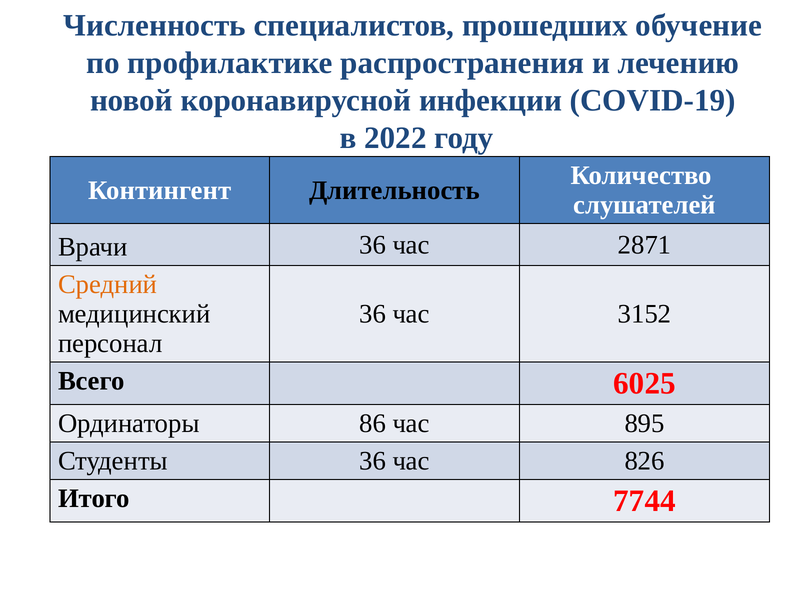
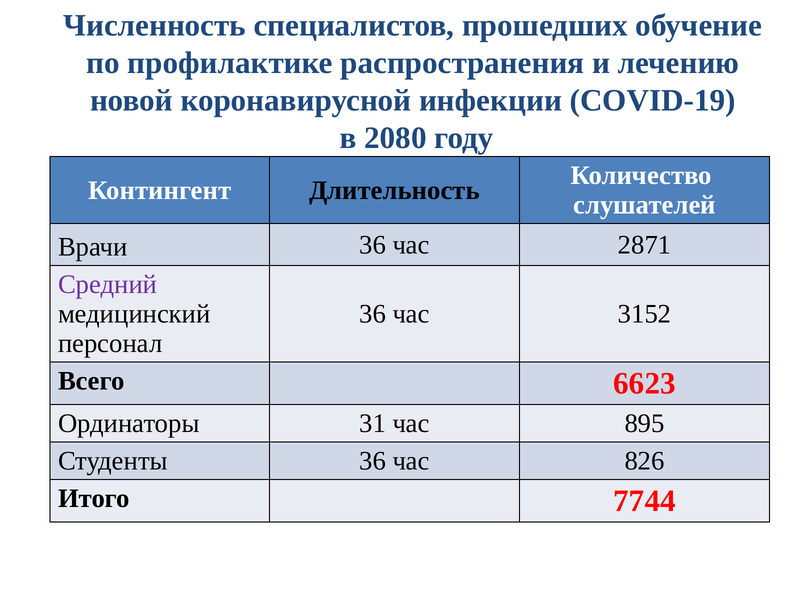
2022: 2022 -> 2080
Средний colour: orange -> purple
6025: 6025 -> 6623
86: 86 -> 31
